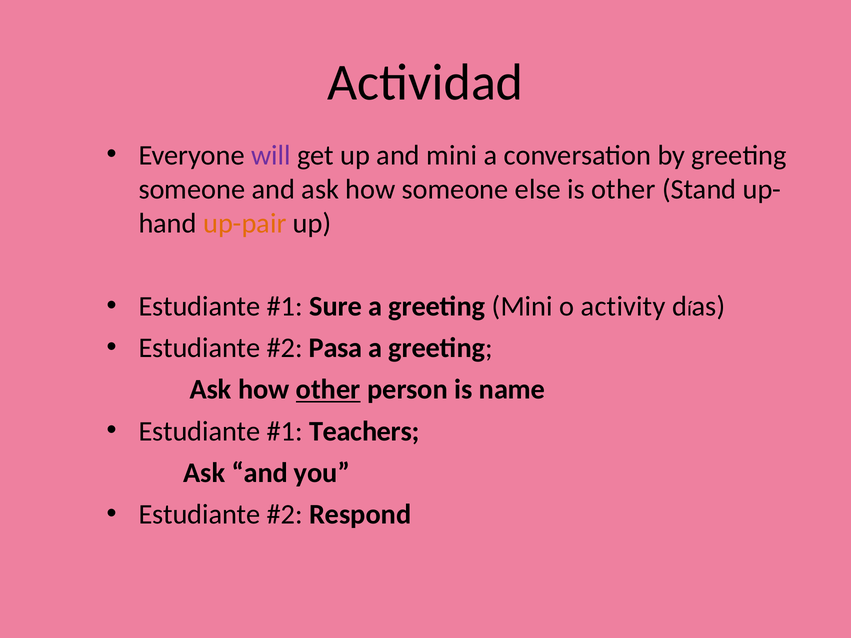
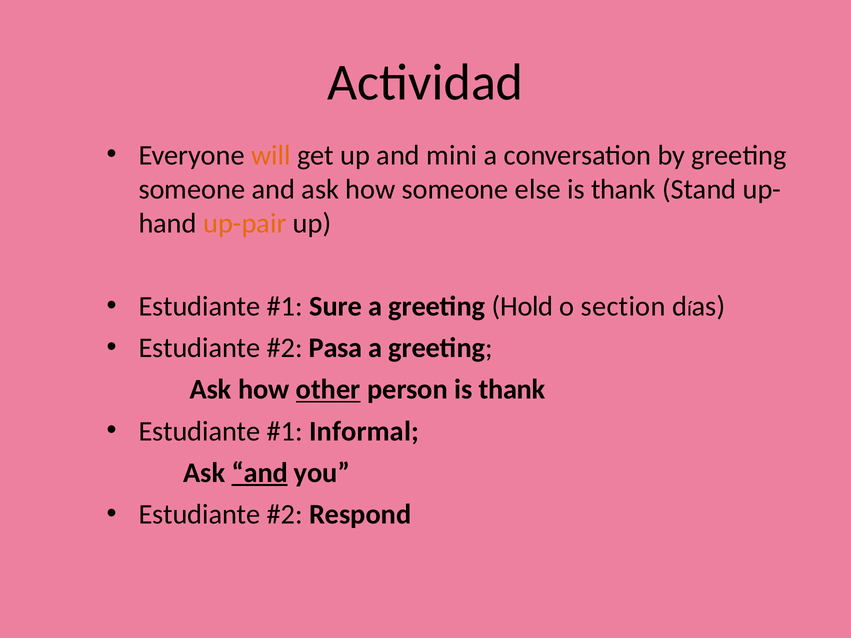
will colour: purple -> orange
else is other: other -> thank
greeting Mini: Mini -> Hold
activity: activity -> section
person is name: name -> thank
Teachers: Teachers -> Informal
and at (260, 473) underline: none -> present
